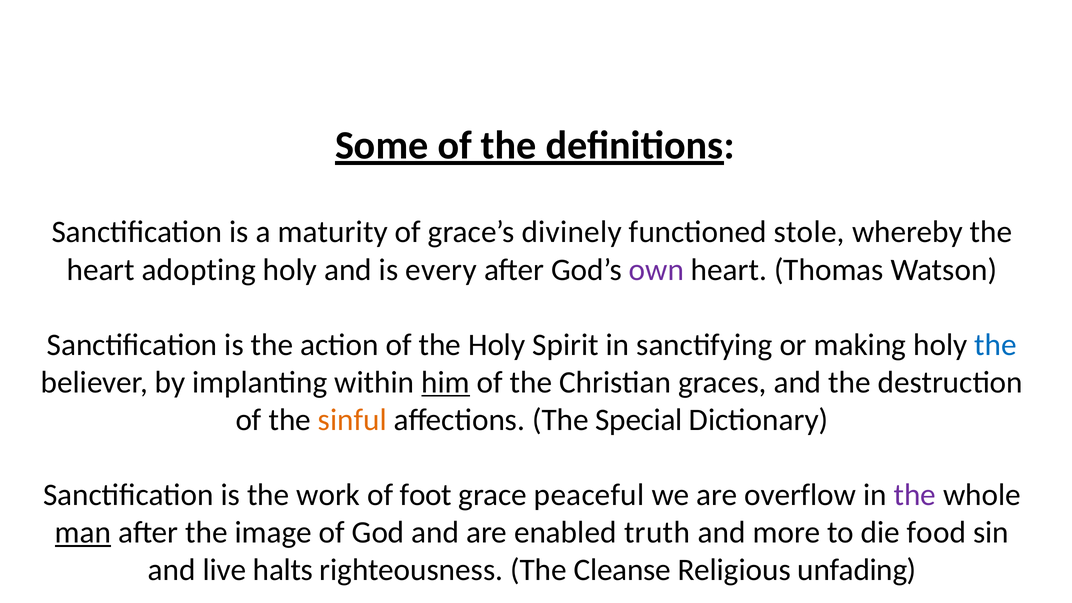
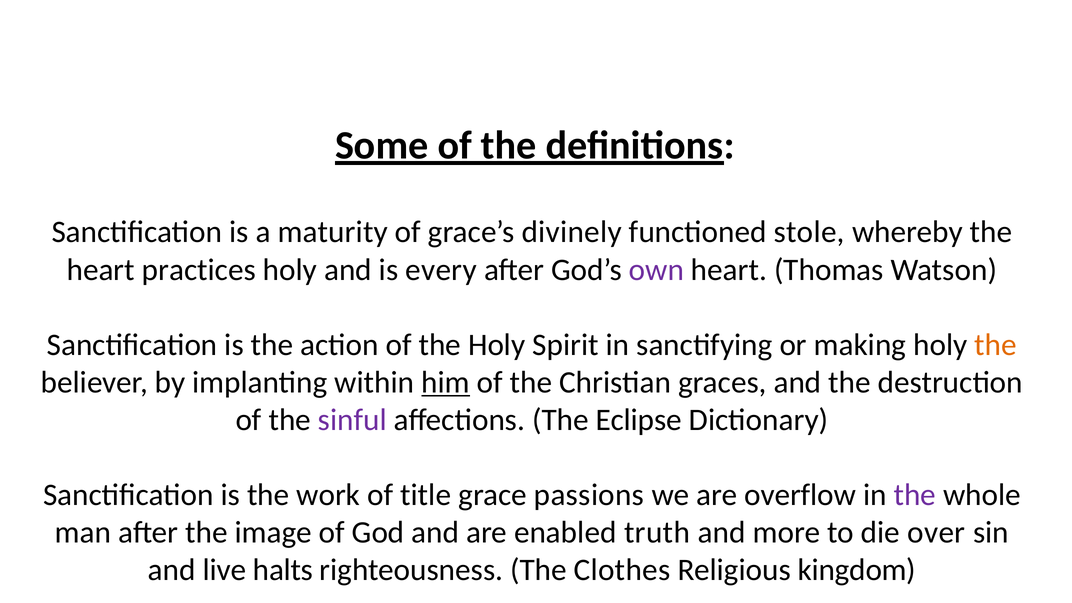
adopting: adopting -> practices
the at (996, 345) colour: blue -> orange
sinful colour: orange -> purple
Special: Special -> Eclipse
foot: foot -> title
peaceful: peaceful -> passions
man underline: present -> none
food: food -> over
Cleanse: Cleanse -> Clothes
unfading: unfading -> kingdom
